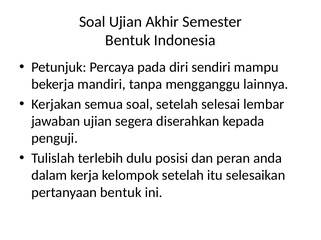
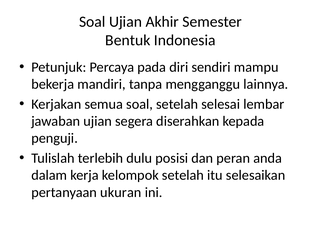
pertanyaan bentuk: bentuk -> ukuran
